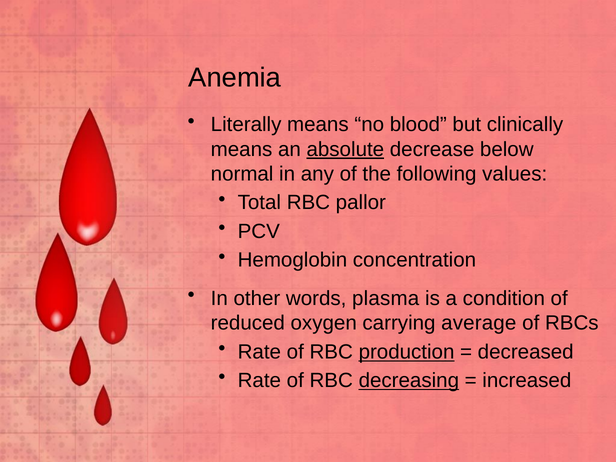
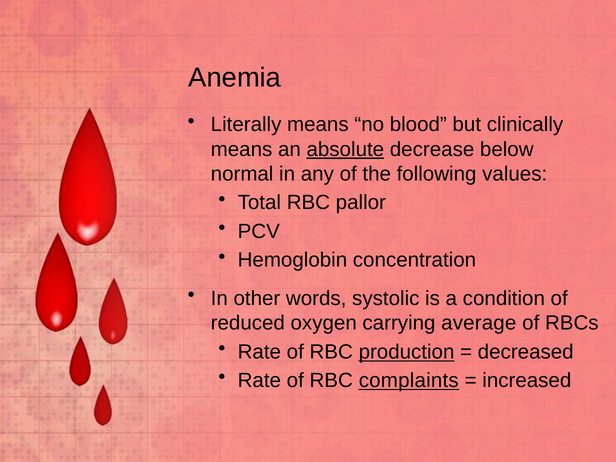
plasma: plasma -> systolic
decreasing: decreasing -> complaints
